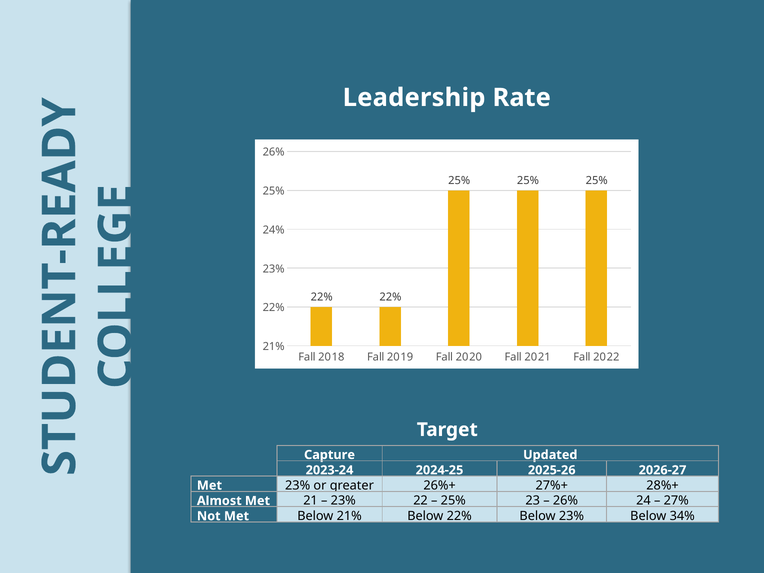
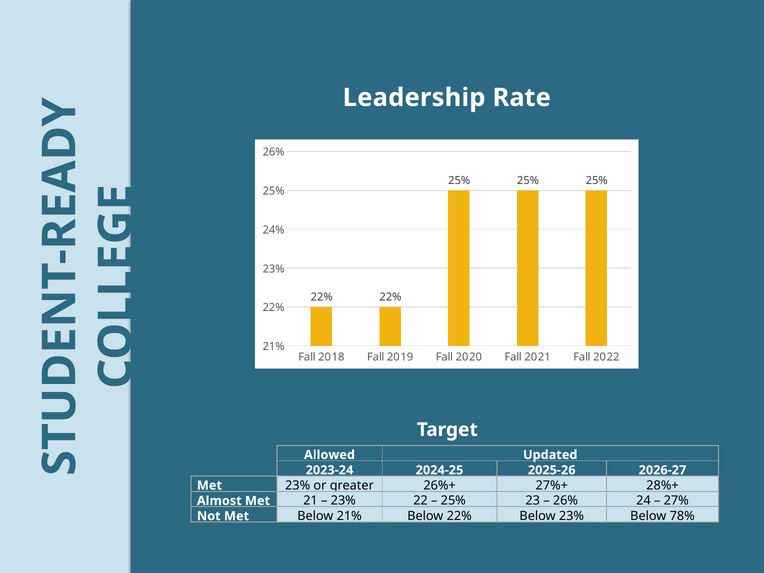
Capture: Capture -> Allowed
34%: 34% -> 78%
